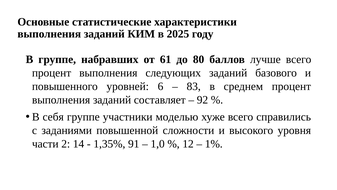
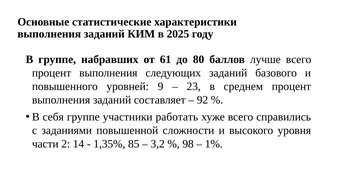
6: 6 -> 9
83: 83 -> 23
моделью: моделью -> работать
91: 91 -> 85
1,0: 1,0 -> 3,2
12: 12 -> 98
